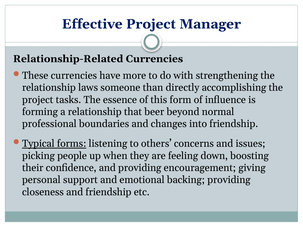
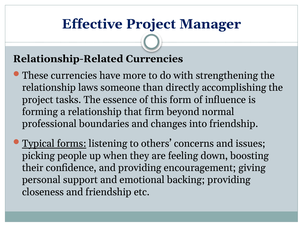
beer: beer -> firm
